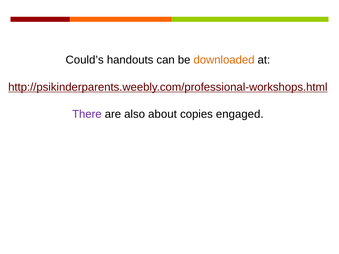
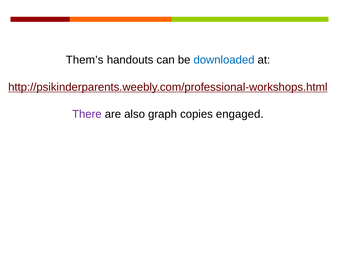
Could’s: Could’s -> Them’s
downloaded colour: orange -> blue
about: about -> graph
